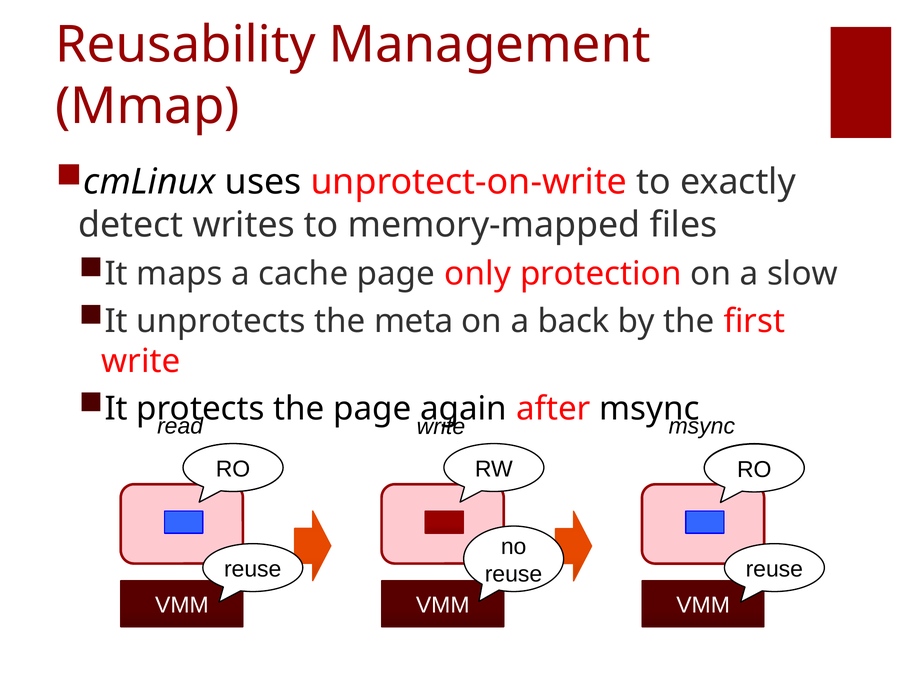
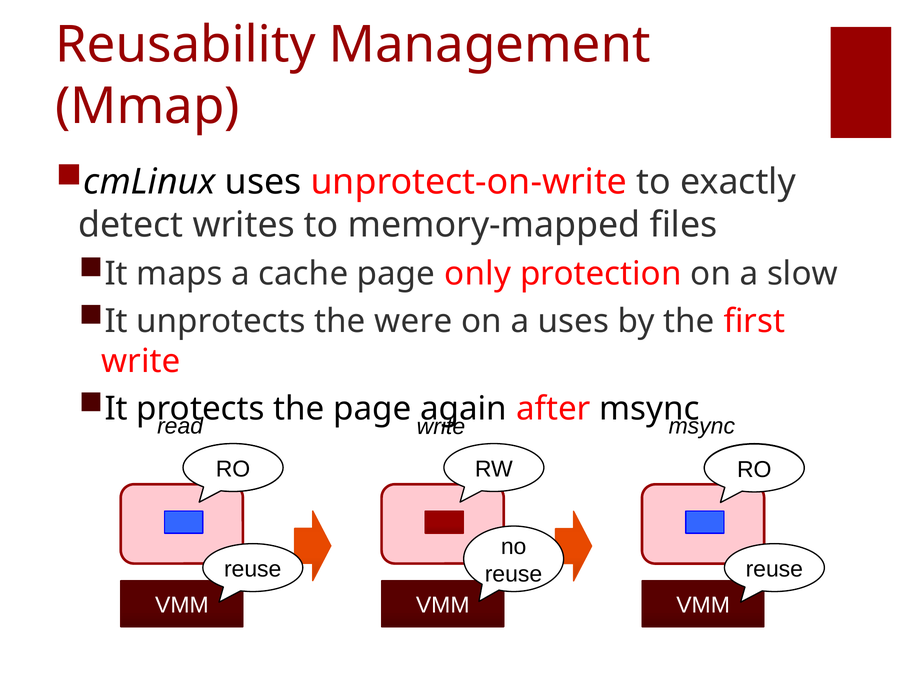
meta: meta -> were
a back: back -> uses
